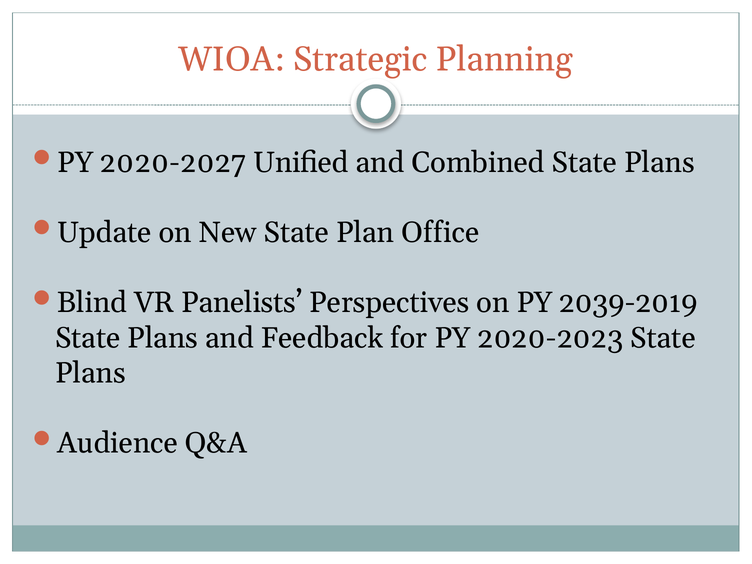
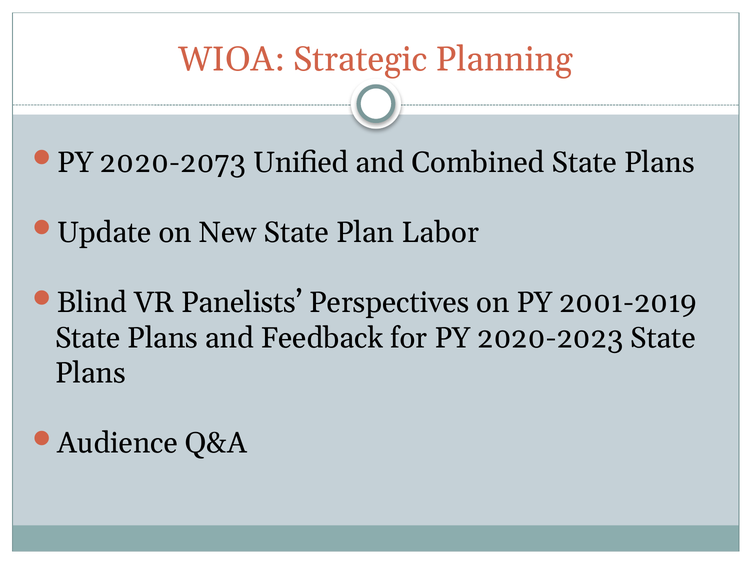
2020-2027: 2020-2027 -> 2020-2073
Office: Office -> Labor
2039-2019: 2039-2019 -> 2001-2019
